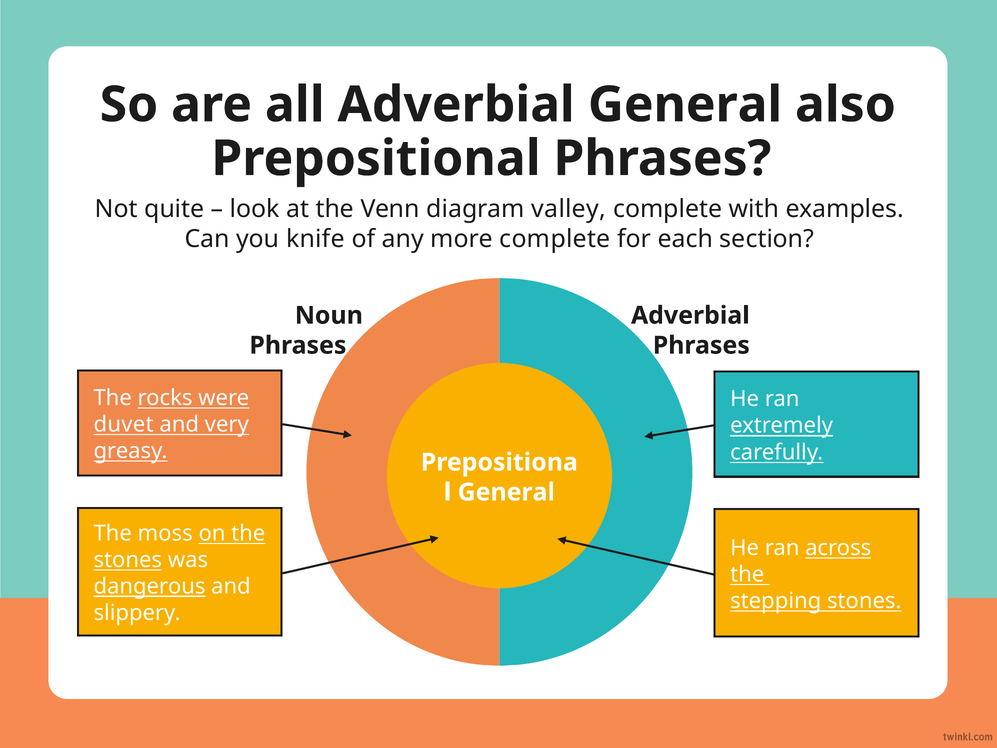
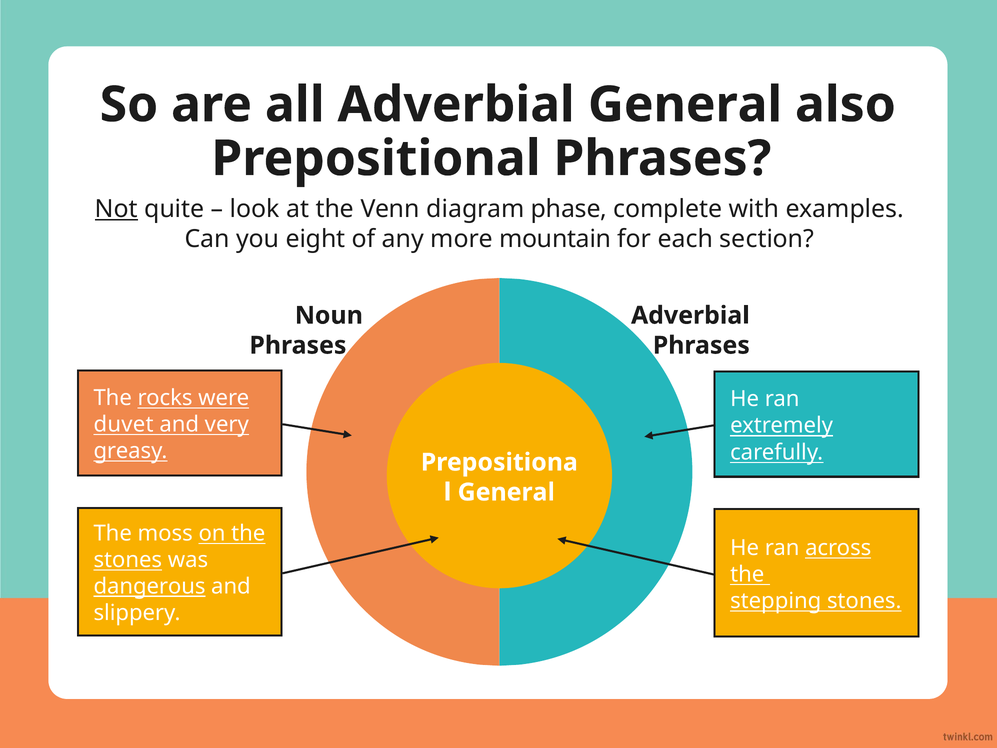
Not underline: none -> present
valley: valley -> phase
knife: knife -> eight
more complete: complete -> mountain
